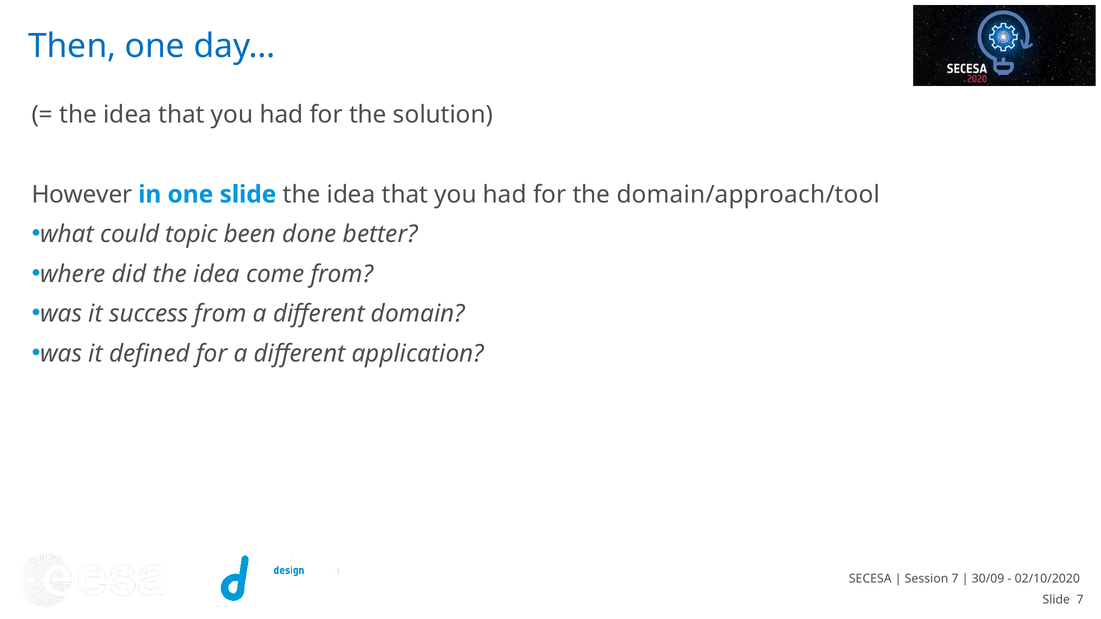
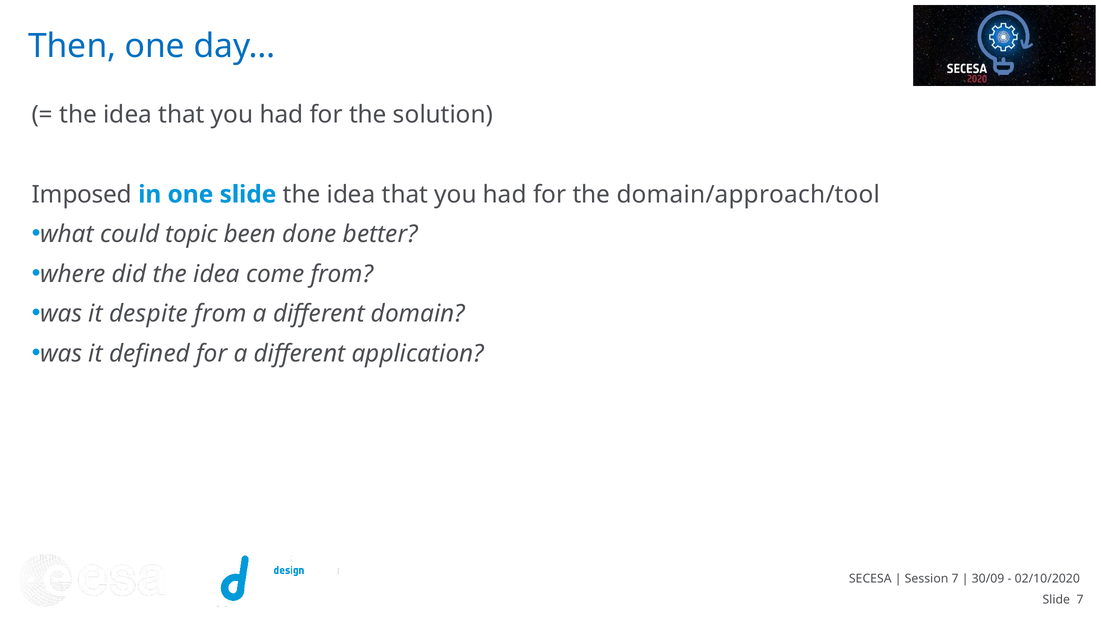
However: However -> Imposed
success: success -> despite
